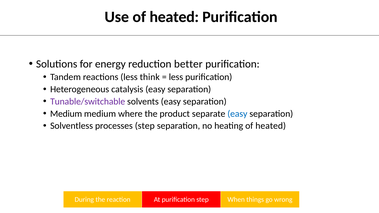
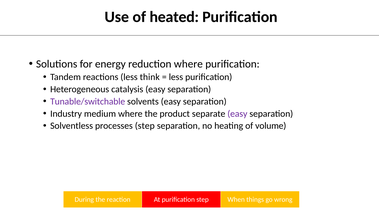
reduction better: better -> where
Medium at (66, 114): Medium -> Industry
easy at (237, 114) colour: blue -> purple
heating of heated: heated -> volume
